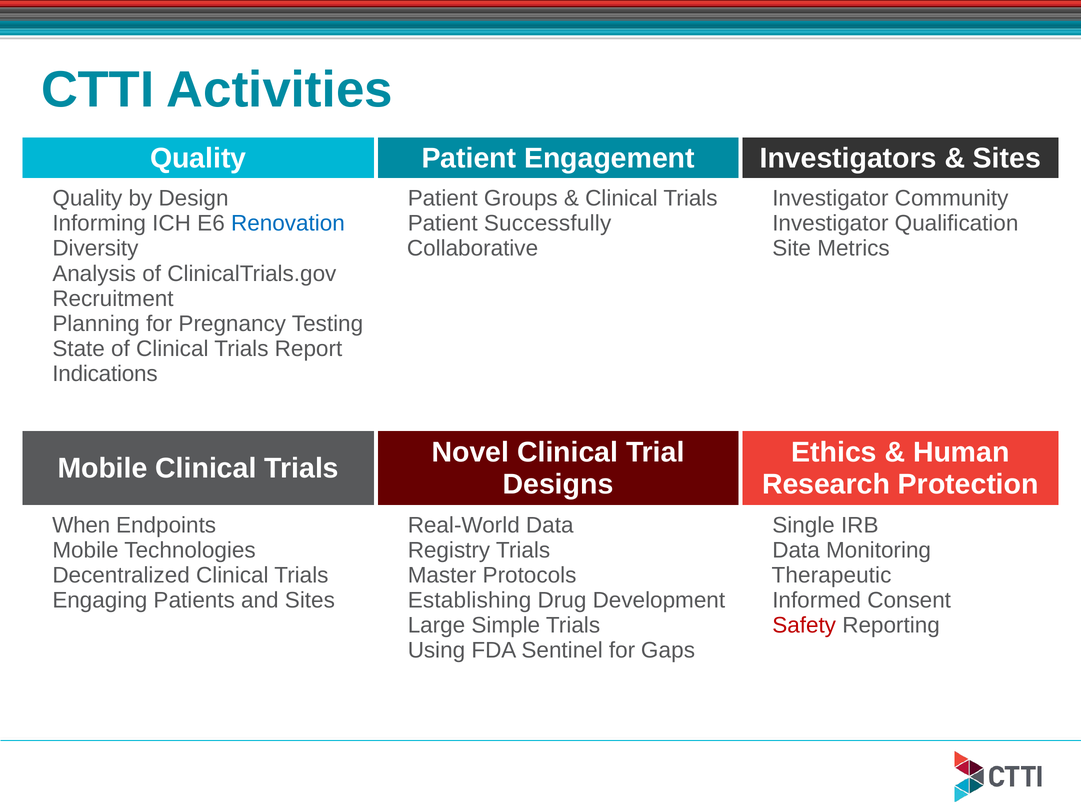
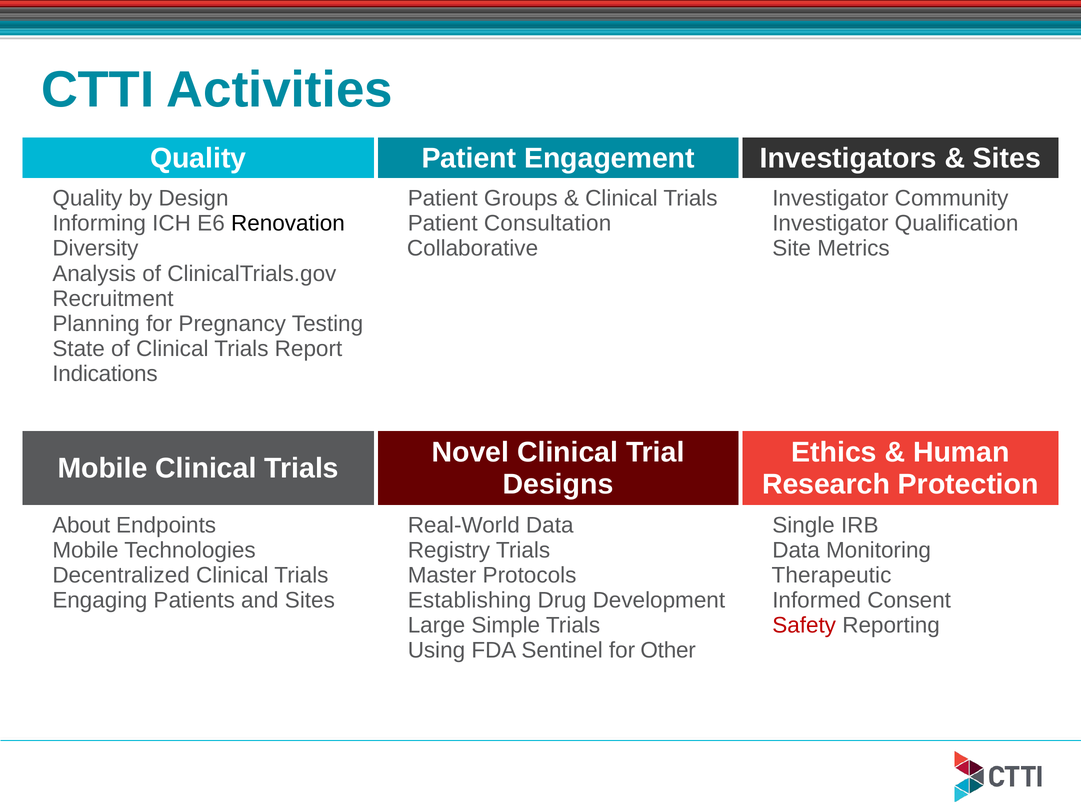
Renovation colour: blue -> black
Successfully: Successfully -> Consultation
When: When -> About
Gaps: Gaps -> Other
